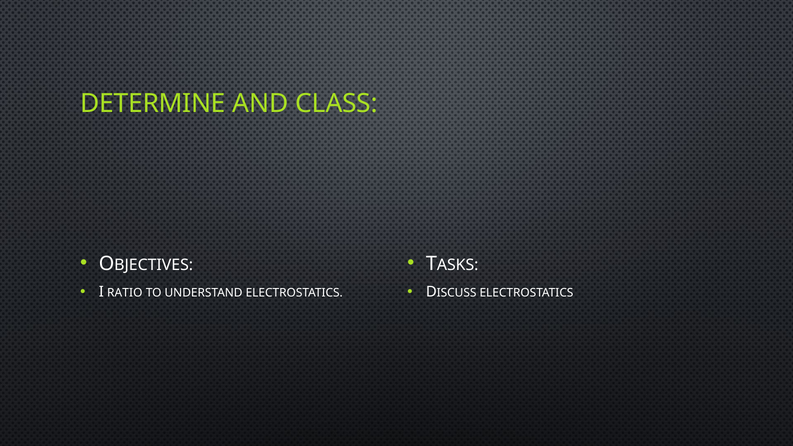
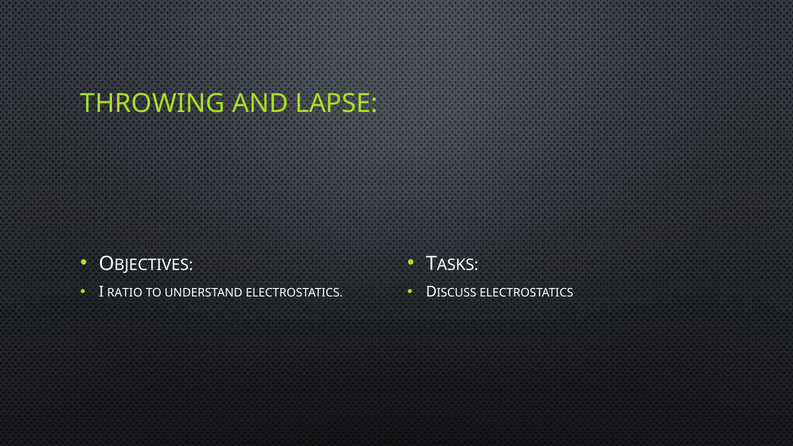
DETERMINE: DETERMINE -> THROWING
CLASS: CLASS -> LAPSE
